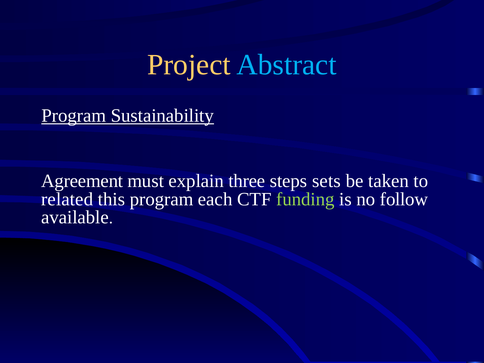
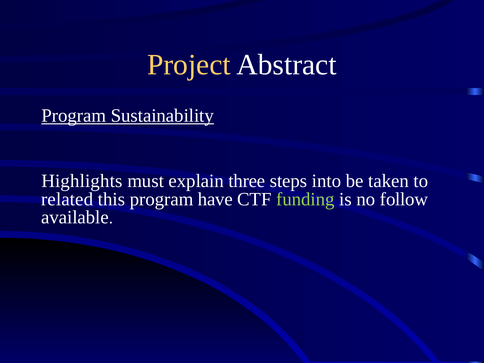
Abstract colour: light blue -> white
Agreement: Agreement -> Highlights
sets: sets -> into
each: each -> have
